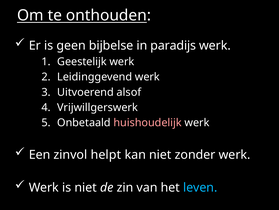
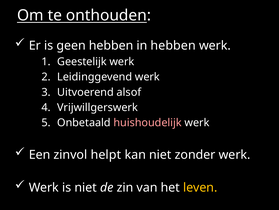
geen bijbelse: bijbelse -> hebben
in paradijs: paradijs -> hebben
leven colour: light blue -> yellow
